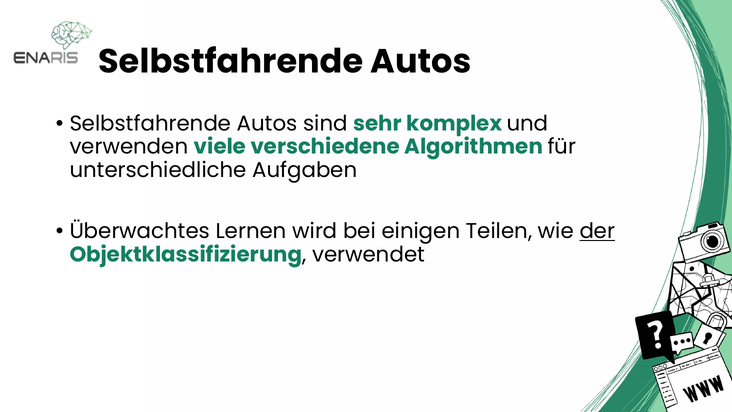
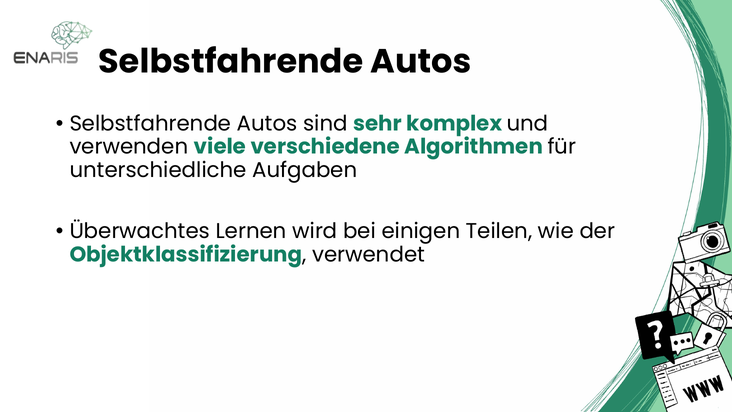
der underline: present -> none
